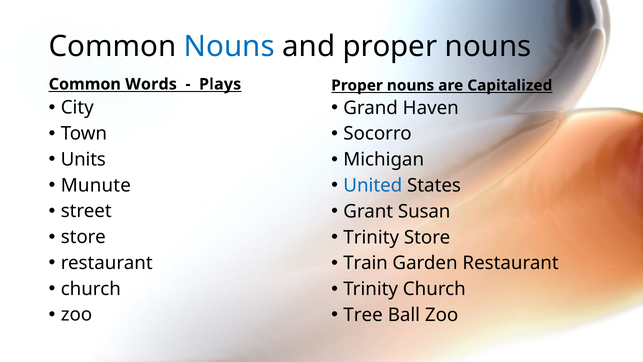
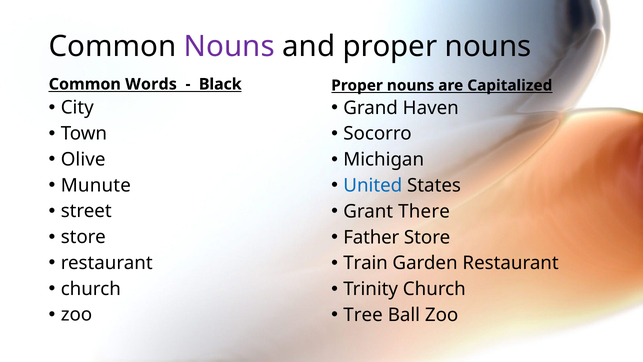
Nouns at (229, 47) colour: blue -> purple
Plays: Plays -> Black
Units: Units -> Olive
Susan: Susan -> There
Trinity at (371, 237): Trinity -> Father
